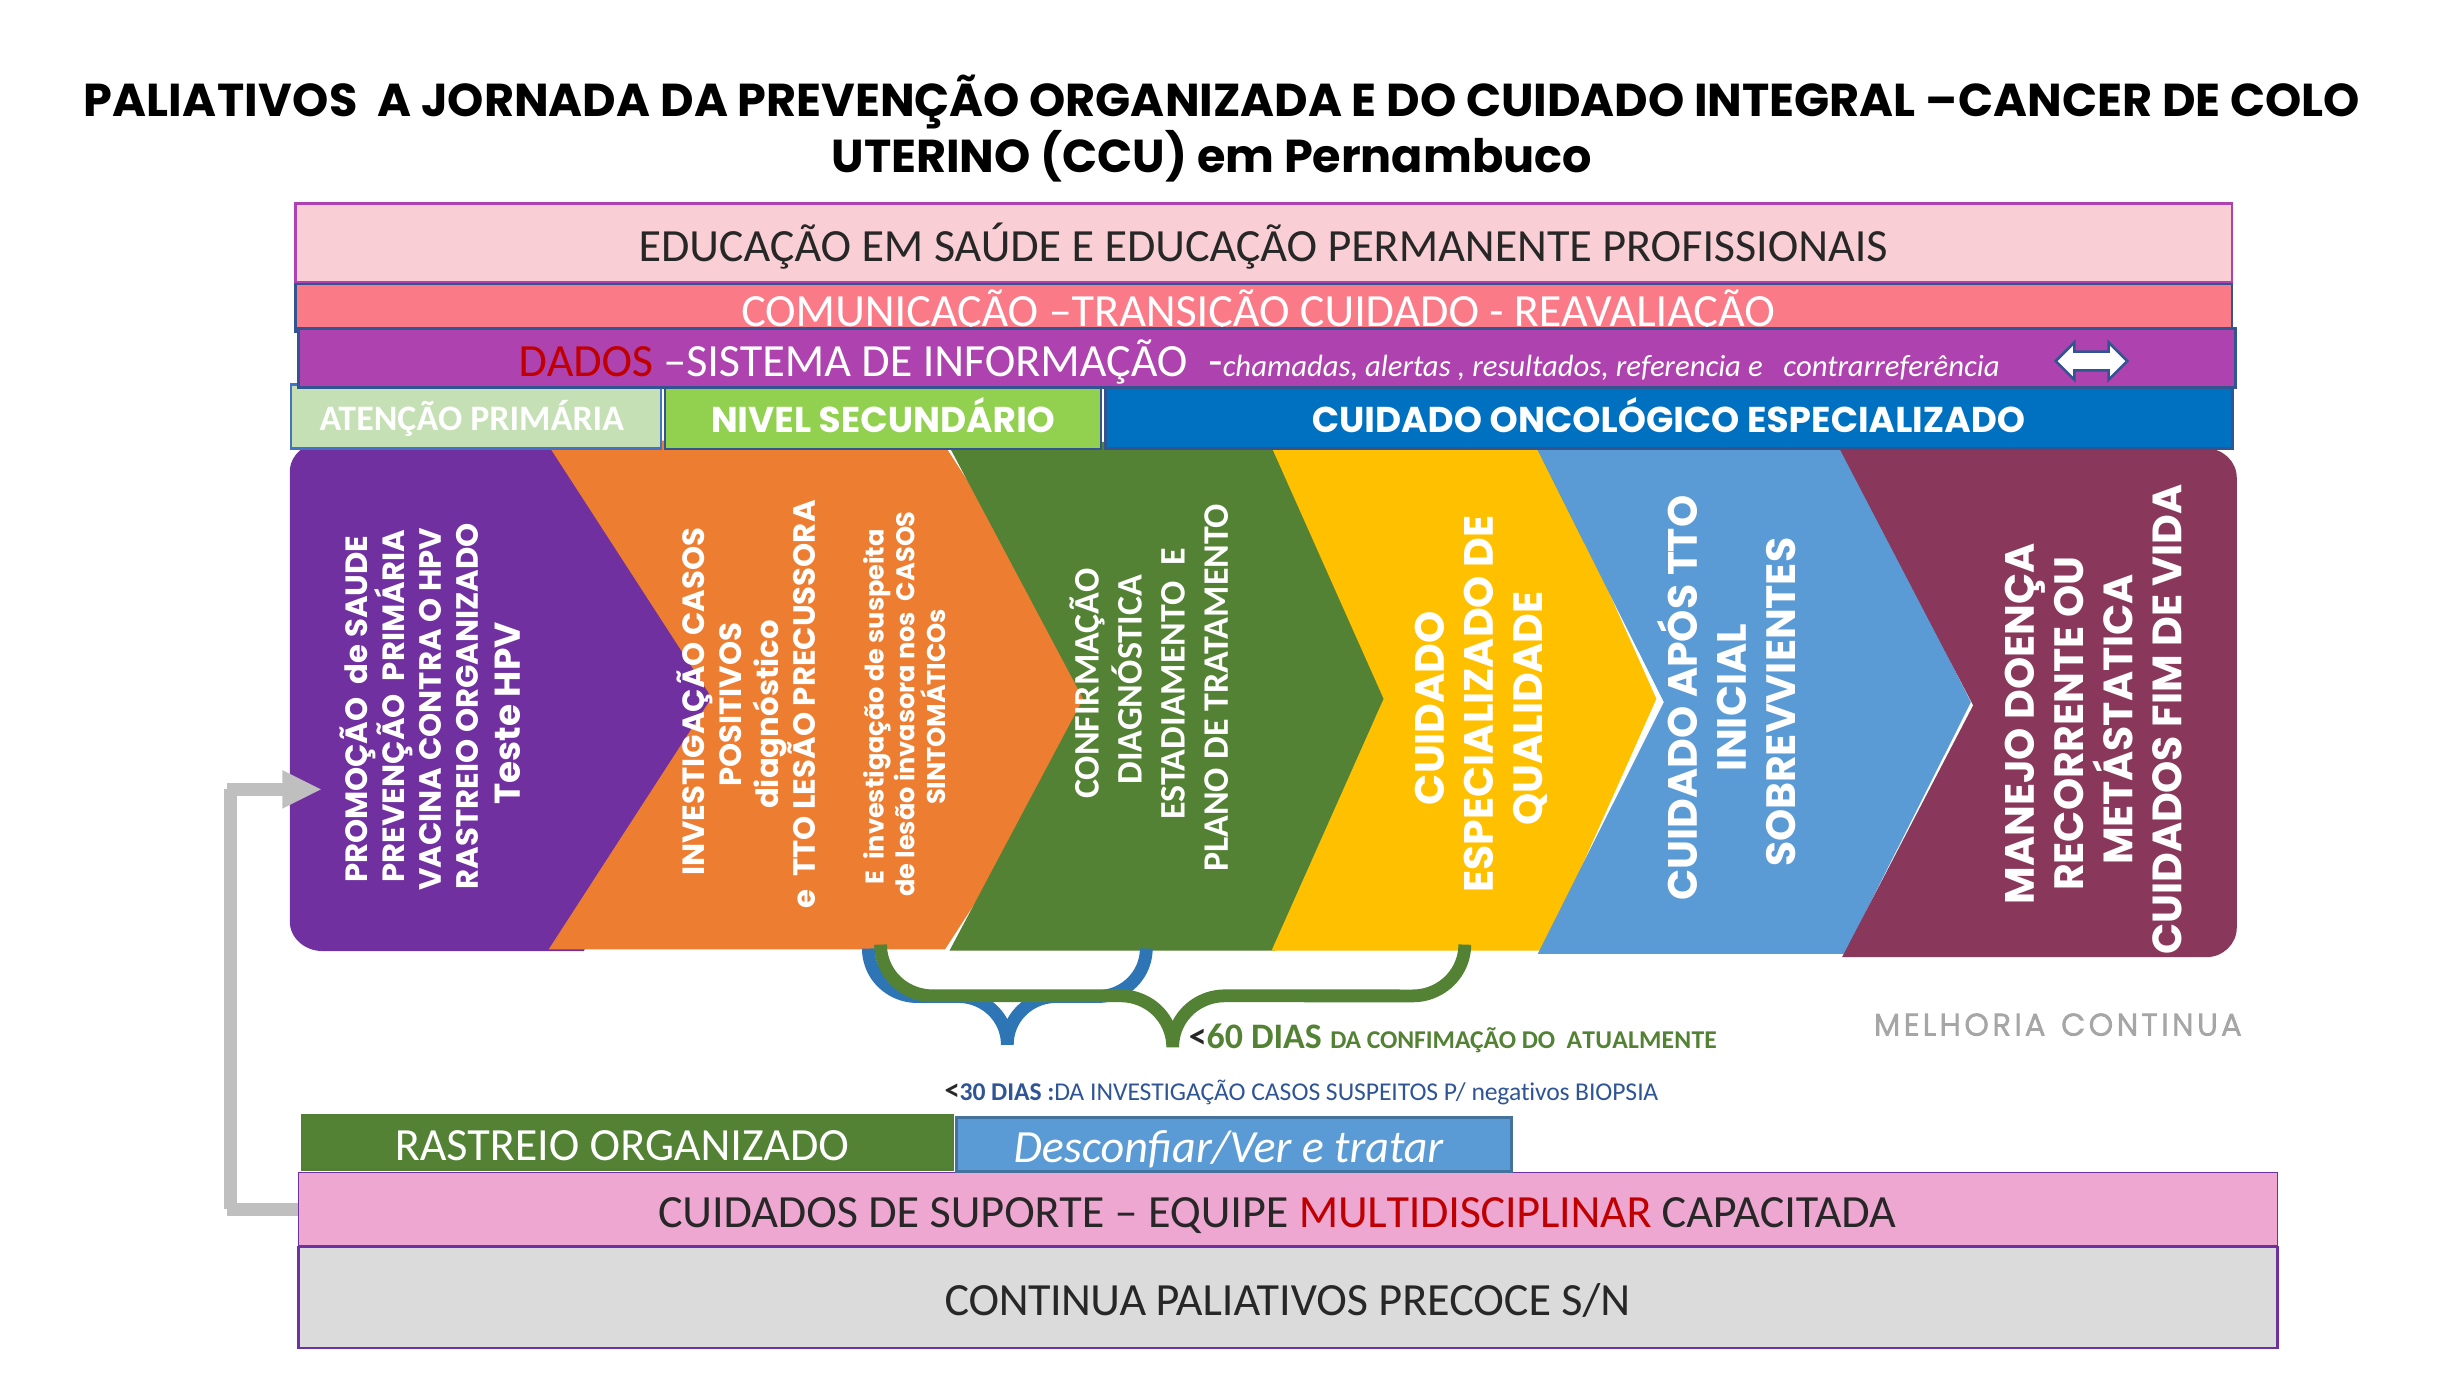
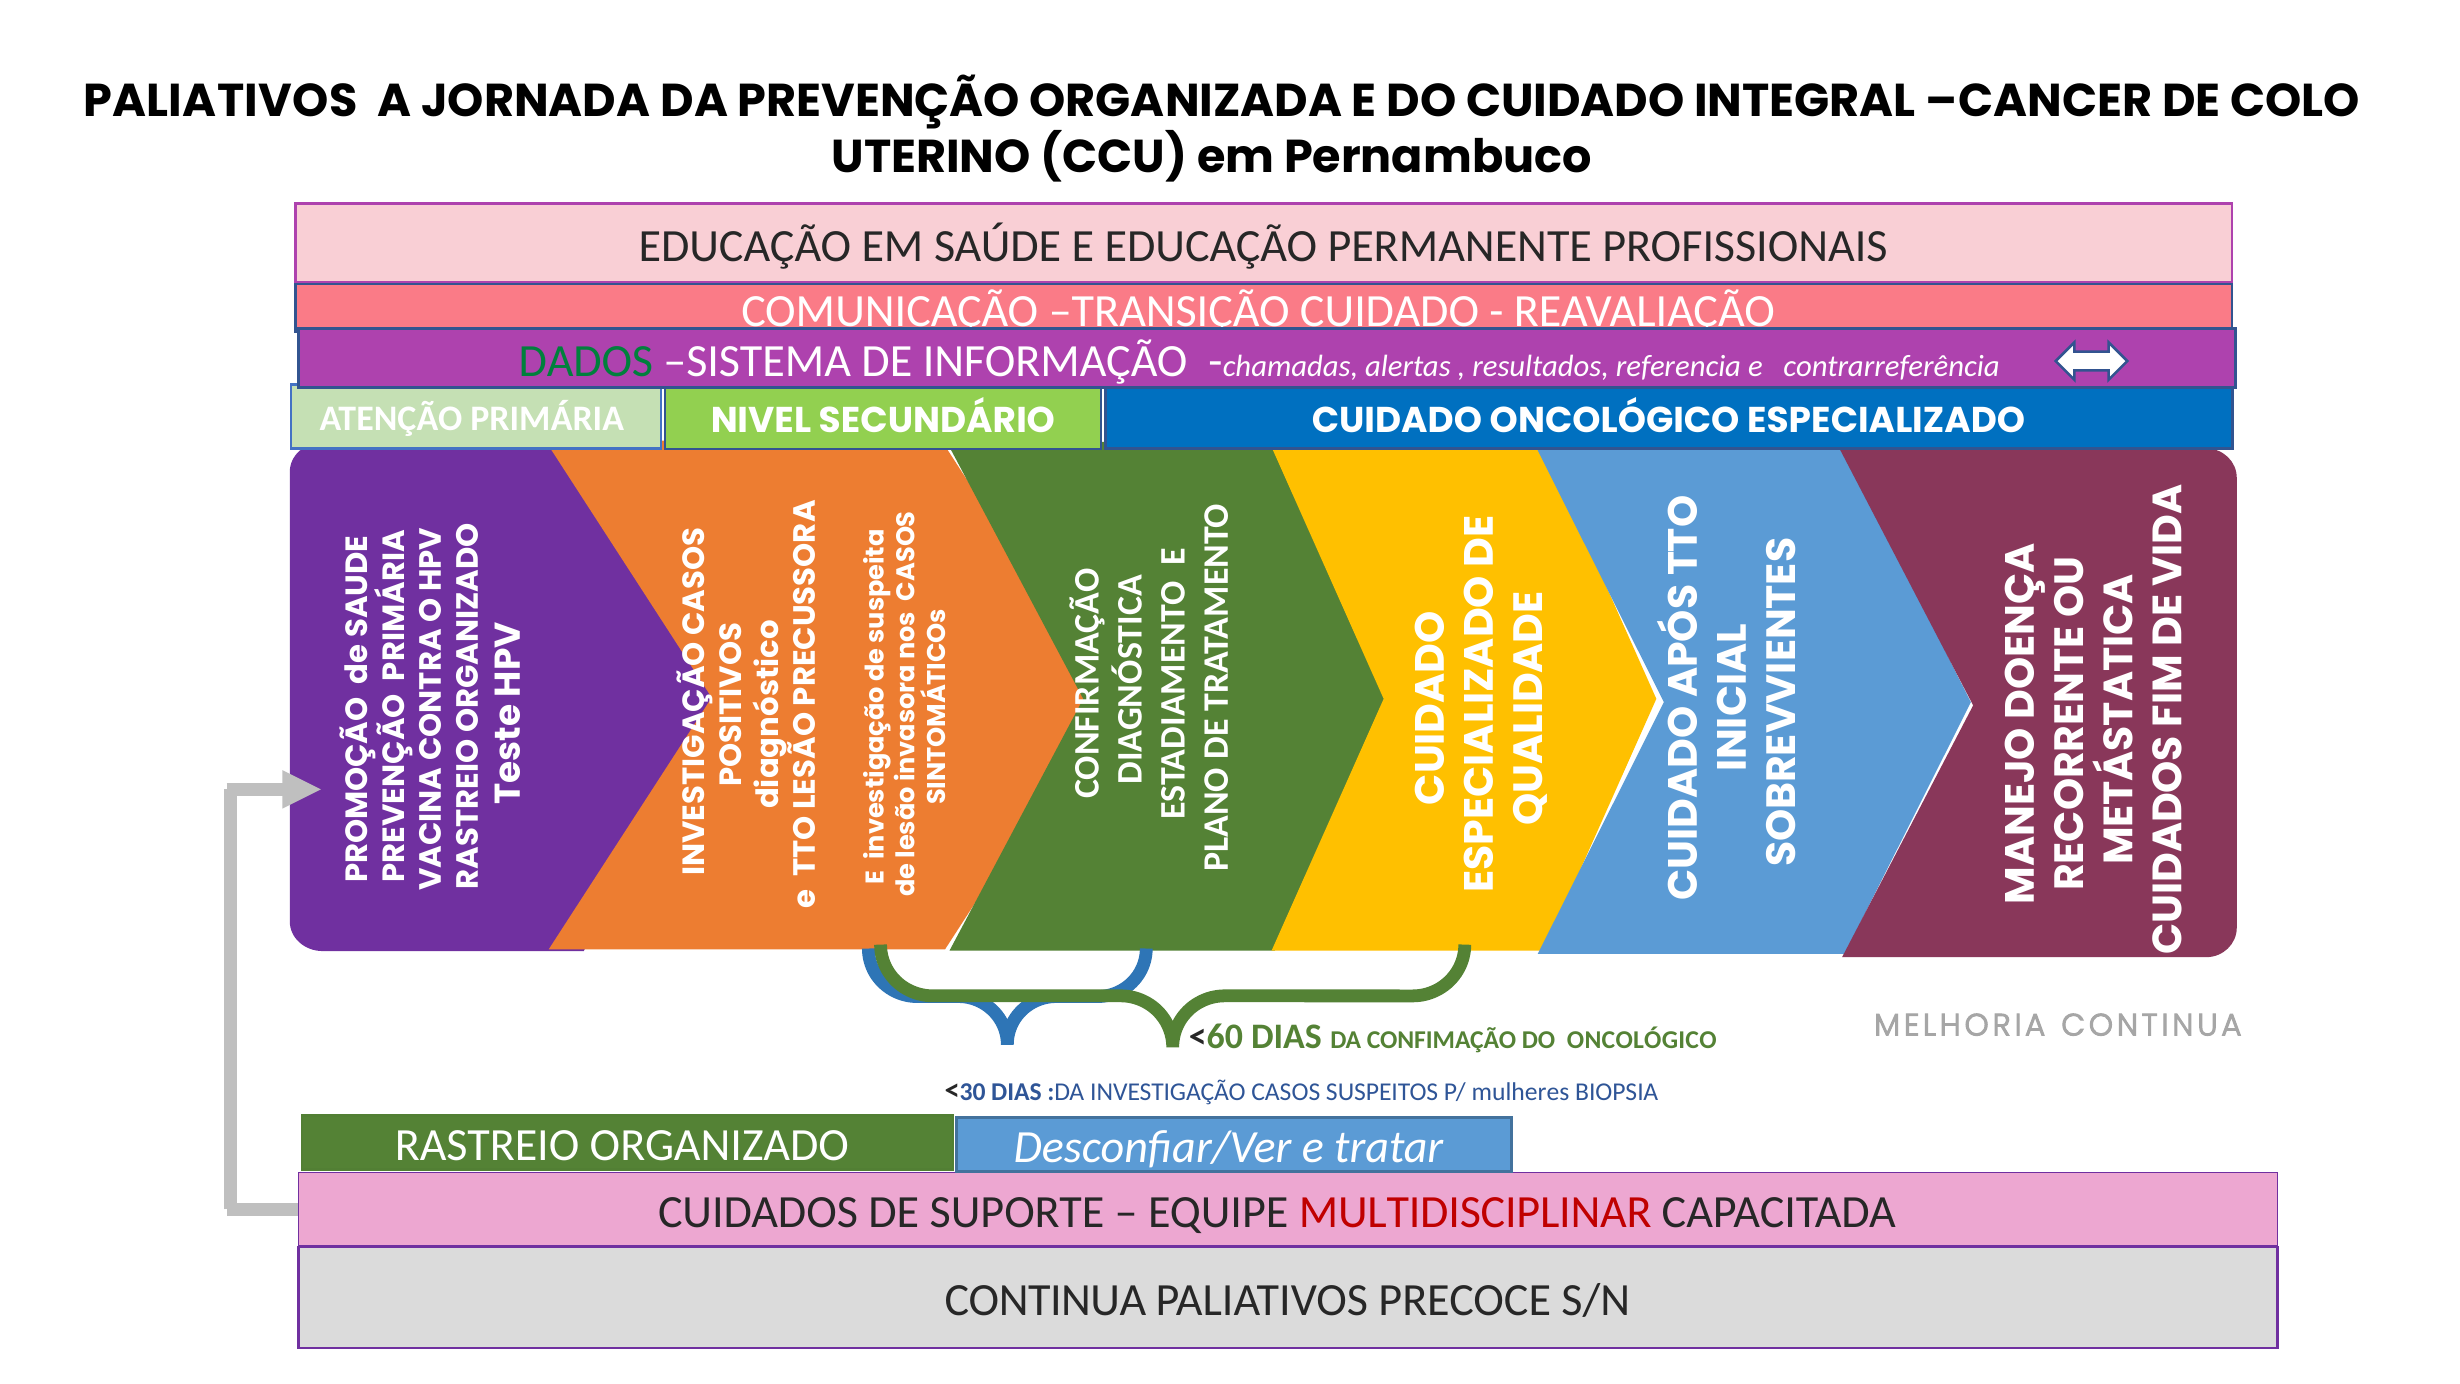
DADOS colour: red -> green
DO ATUALMENTE: ATUALMENTE -> ONCOLÓGICO
negativos: negativos -> mulheres
